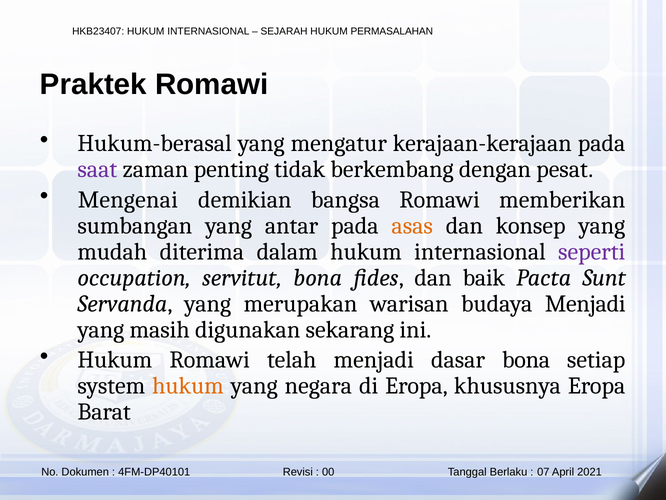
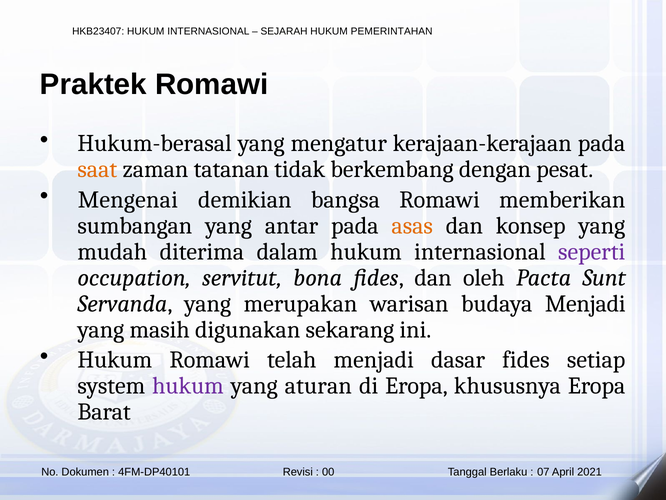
PERMASALAHAN: PERMASALAHAN -> PEMERINTAHAN
saat colour: purple -> orange
penting: penting -> tatanan
baik: baik -> oleh
dasar bona: bona -> fides
hukum at (188, 386) colour: orange -> purple
negara: negara -> aturan
